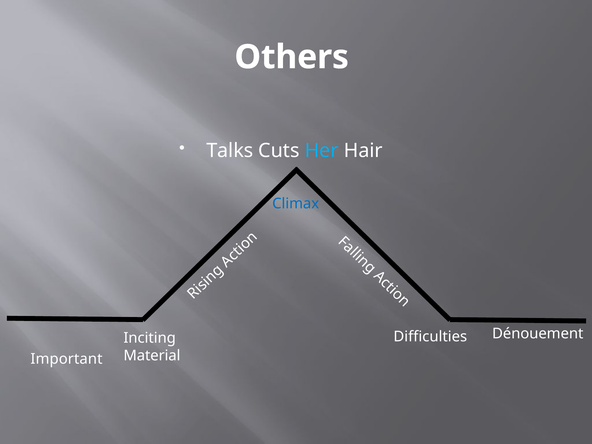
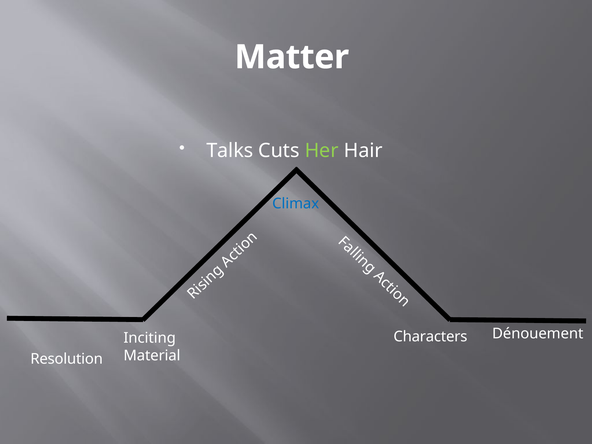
Others: Others -> Matter
Her colour: light blue -> light green
Difficulties: Difficulties -> Characters
Important: Important -> Resolution
